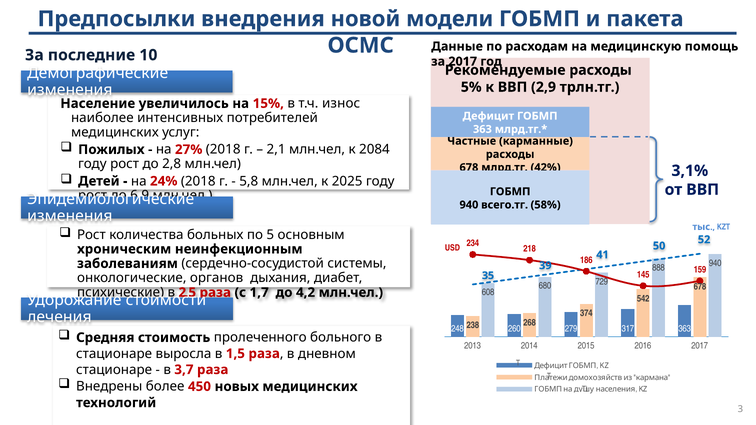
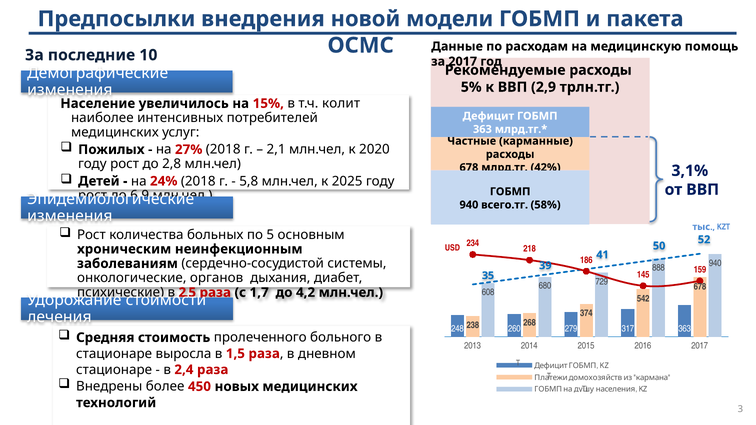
износ: износ -> колит
2084: 2084 -> 2020
3,7: 3,7 -> 2,4
